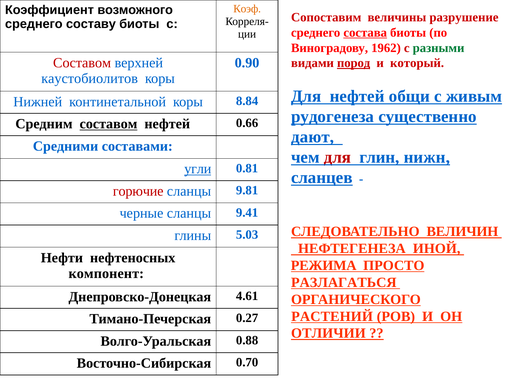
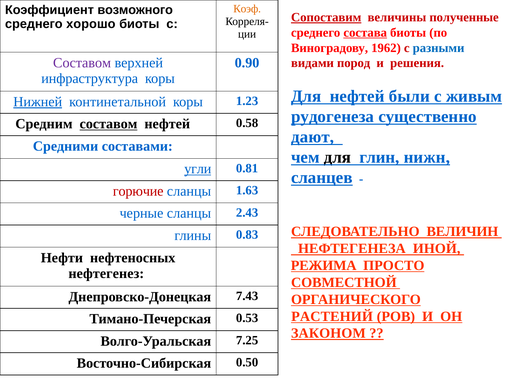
Сопоставим underline: none -> present
разрушение: разрушение -> полученные
составу: составу -> хорошо
разными colour: green -> blue
Составом at (82, 63) colour: red -> purple
пород underline: present -> none
который: который -> решения
каустобиолитов: каустобиолитов -> инфраструктура
общи: общи -> были
Нижней underline: none -> present
8.84: 8.84 -> 1.23
0.66: 0.66 -> 0.58
для at (337, 157) colour: red -> black
9.81: 9.81 -> 1.63
9.41: 9.41 -> 2.43
5.03: 5.03 -> 0.83
компонент: компонент -> нефтегенез
РАЗЛАГАТЬСЯ: РАЗЛАГАТЬСЯ -> СОВМЕСТНОЙ
4.61: 4.61 -> 7.43
0.27: 0.27 -> 0.53
ОТЛИЧИИ: ОТЛИЧИИ -> ЗАКОНОМ
0.88: 0.88 -> 7.25
0.70: 0.70 -> 0.50
